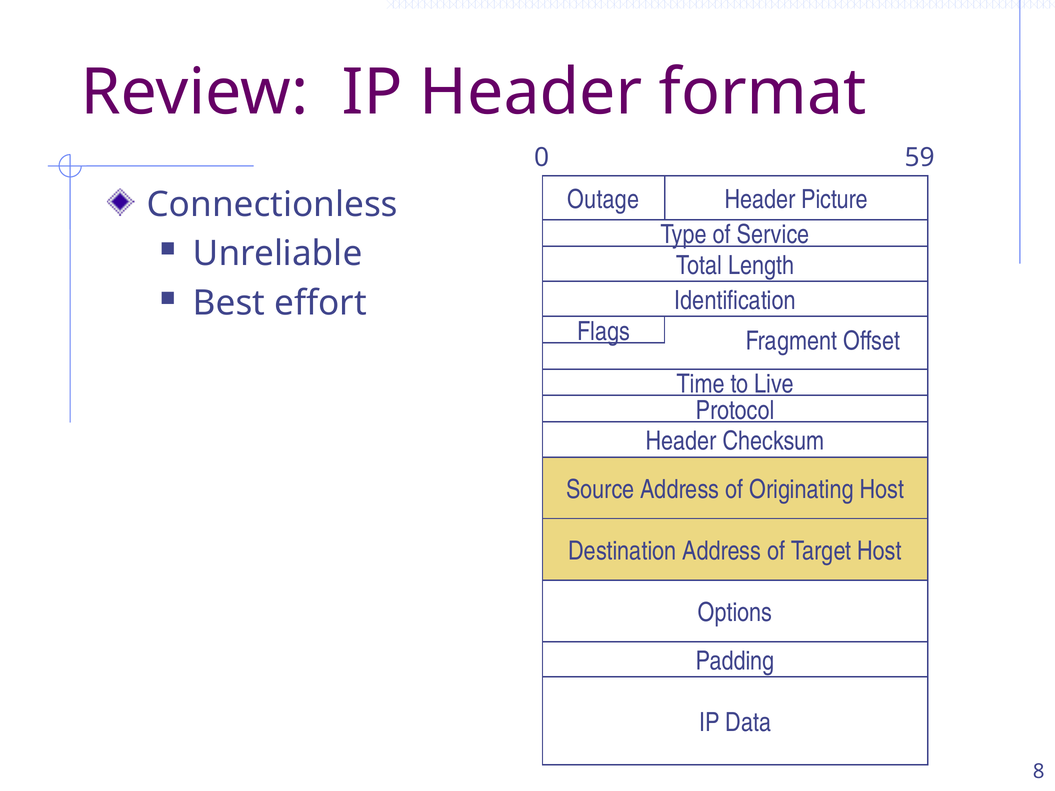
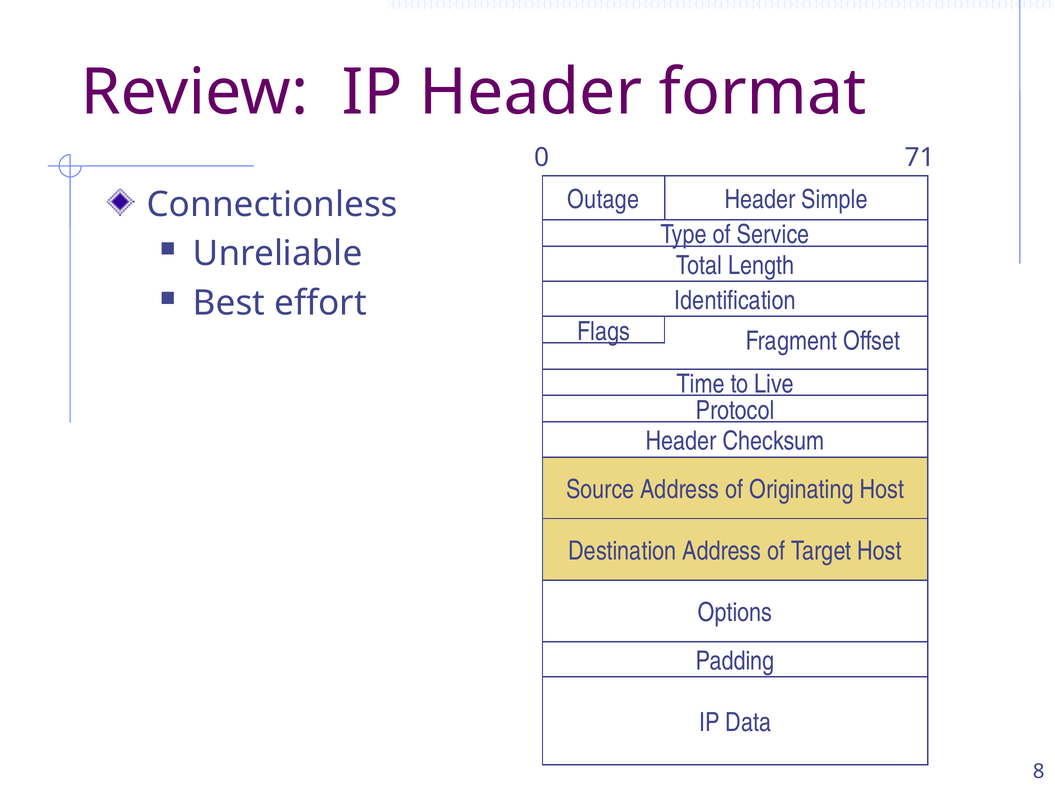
59: 59 -> 71
Picture: Picture -> Simple
